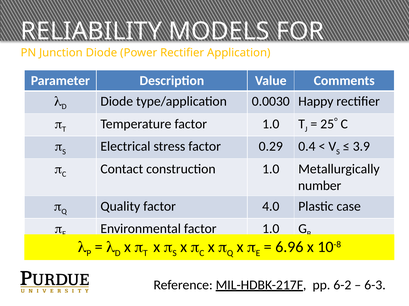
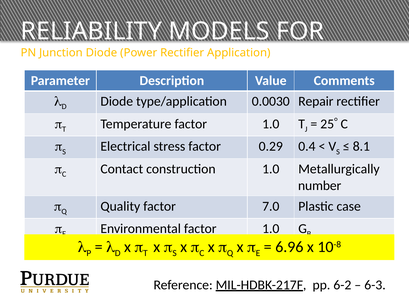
Happy: Happy -> Repair
3.9: 3.9 -> 8.1
4.0: 4.0 -> 7.0
